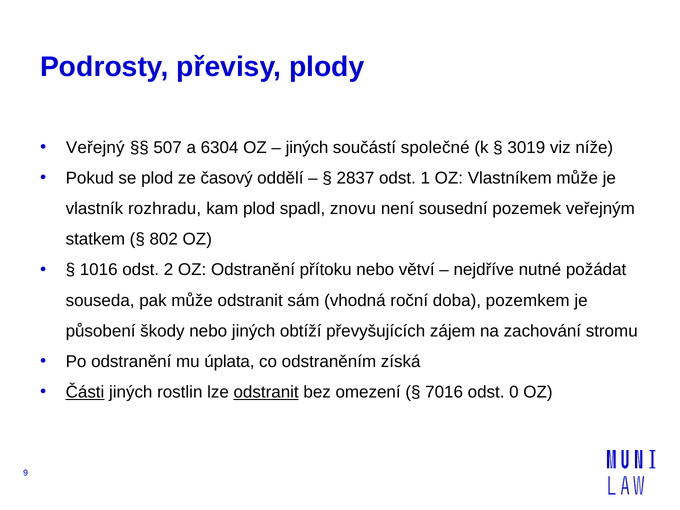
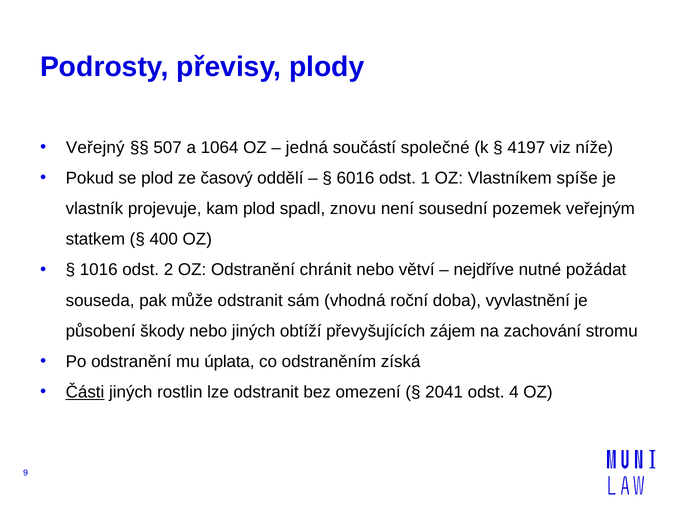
6304: 6304 -> 1064
jiných at (307, 147): jiných -> jedná
3019: 3019 -> 4197
2837: 2837 -> 6016
Vlastníkem může: může -> spíše
rozhradu: rozhradu -> projevuje
802: 802 -> 400
přítoku: přítoku -> chránit
pozemkem: pozemkem -> vyvlastnění
odstranit at (266, 392) underline: present -> none
7016: 7016 -> 2041
0: 0 -> 4
